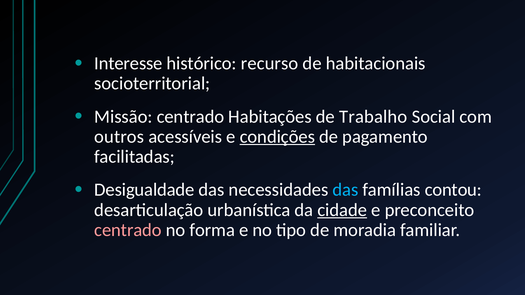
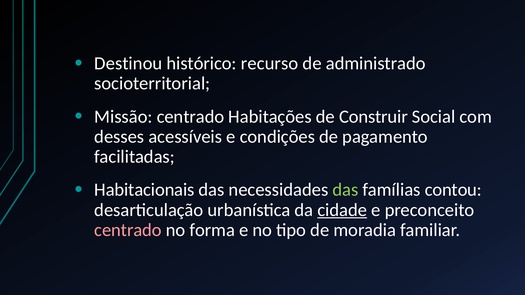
Interesse: Interesse -> Destinou
habitacionais: habitacionais -> administrado
Trabalho: Trabalho -> Construir
outros: outros -> desses
condições underline: present -> none
Desigualdade: Desigualdade -> Habitacionais
das at (345, 190) colour: light blue -> light green
